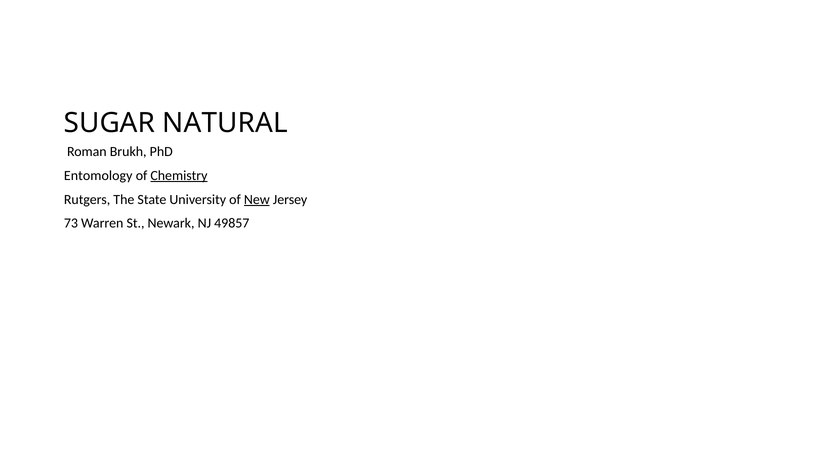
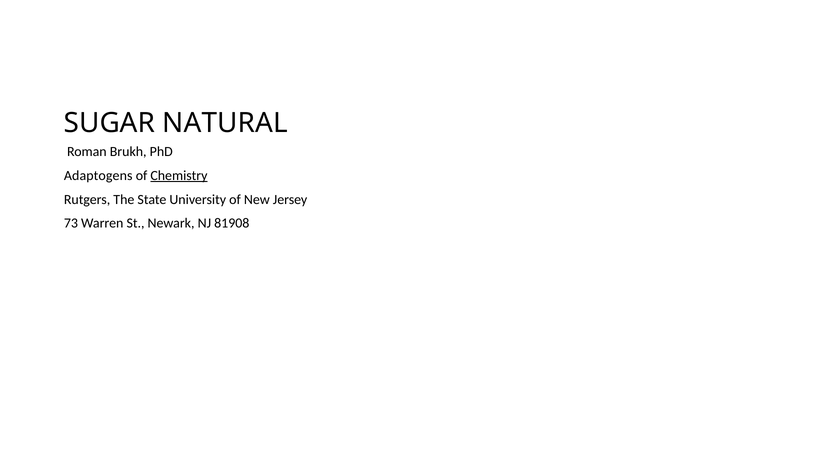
Entomology: Entomology -> Adaptogens
New underline: present -> none
49857: 49857 -> 81908
